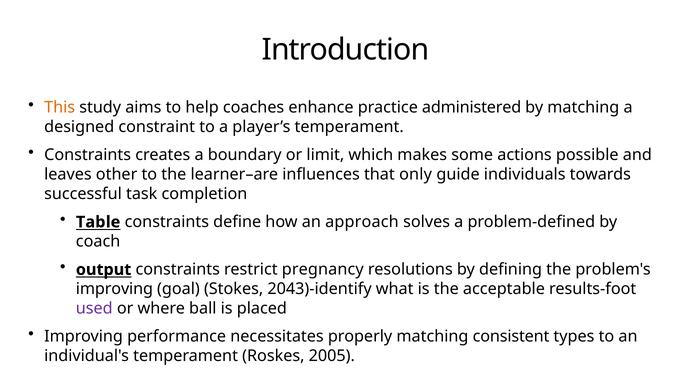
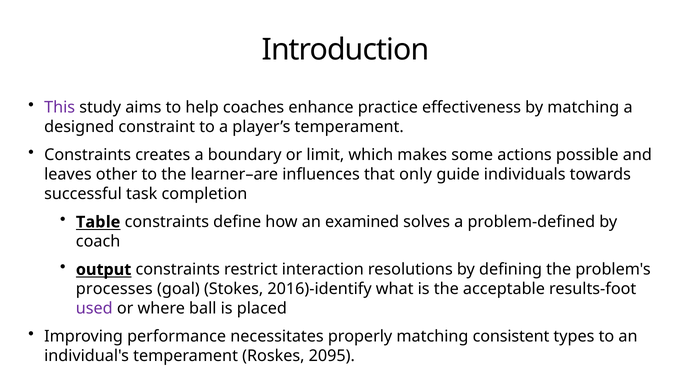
This colour: orange -> purple
administered: administered -> effectiveness
approach: approach -> examined
pregnancy: pregnancy -> interaction
improving at (114, 289): improving -> processes
2043)-identify: 2043)-identify -> 2016)-identify
2005: 2005 -> 2095
